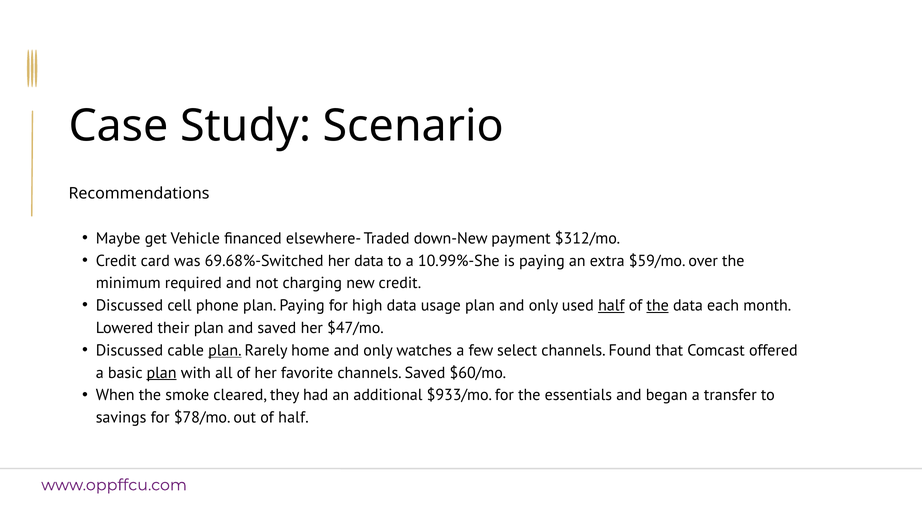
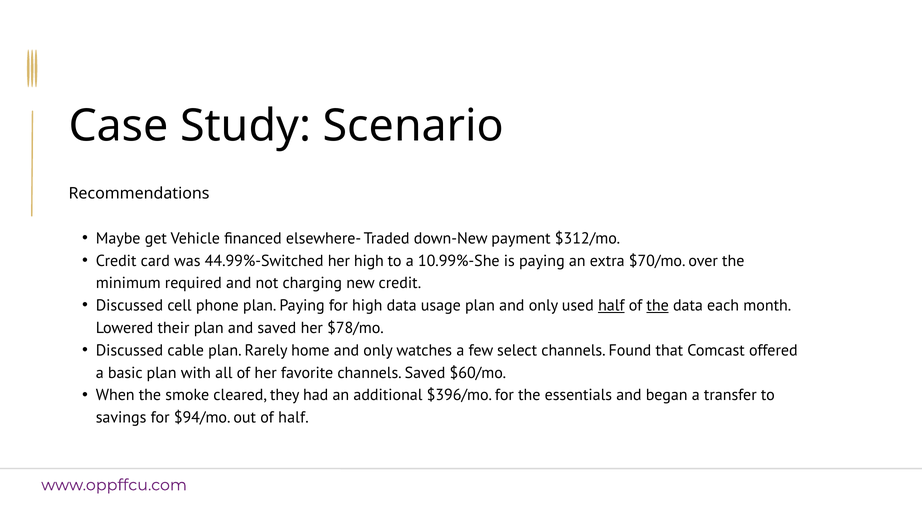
69.68%-Switched: 69.68%-Switched -> 44.99%-Switched
her data: data -> high
$59/mo: $59/mo -> $70/mo
$47/mo: $47/mo -> $78/mo
plan at (225, 350) underline: present -> none
plan at (162, 373) underline: present -> none
$933/mo: $933/mo -> $396/mo
$78/mo: $78/mo -> $94/mo
